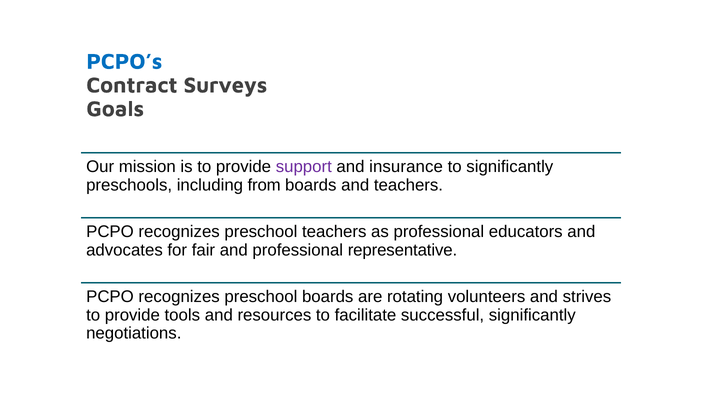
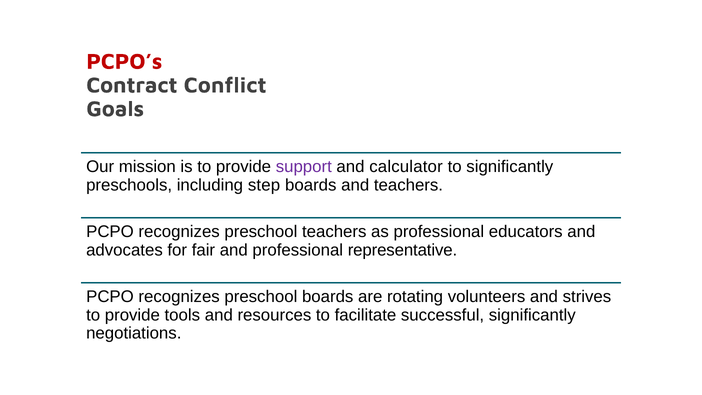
PCPO’s colour: blue -> red
Surveys: Surveys -> Conflict
insurance: insurance -> calculator
from: from -> step
